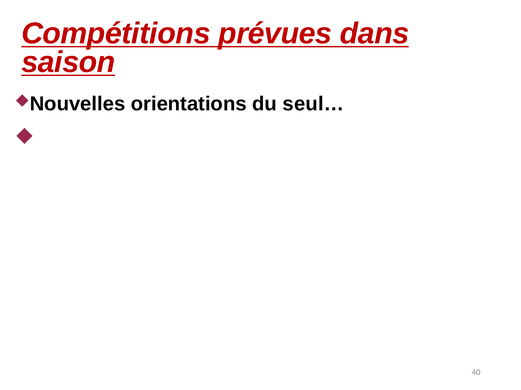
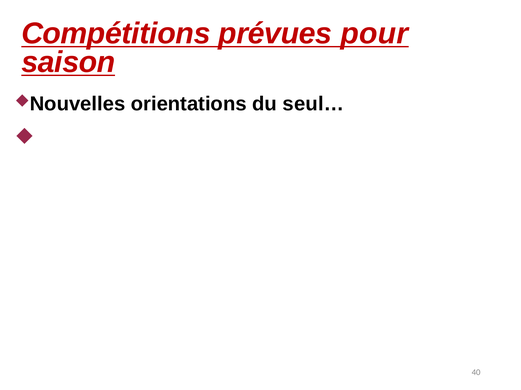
dans: dans -> pour
